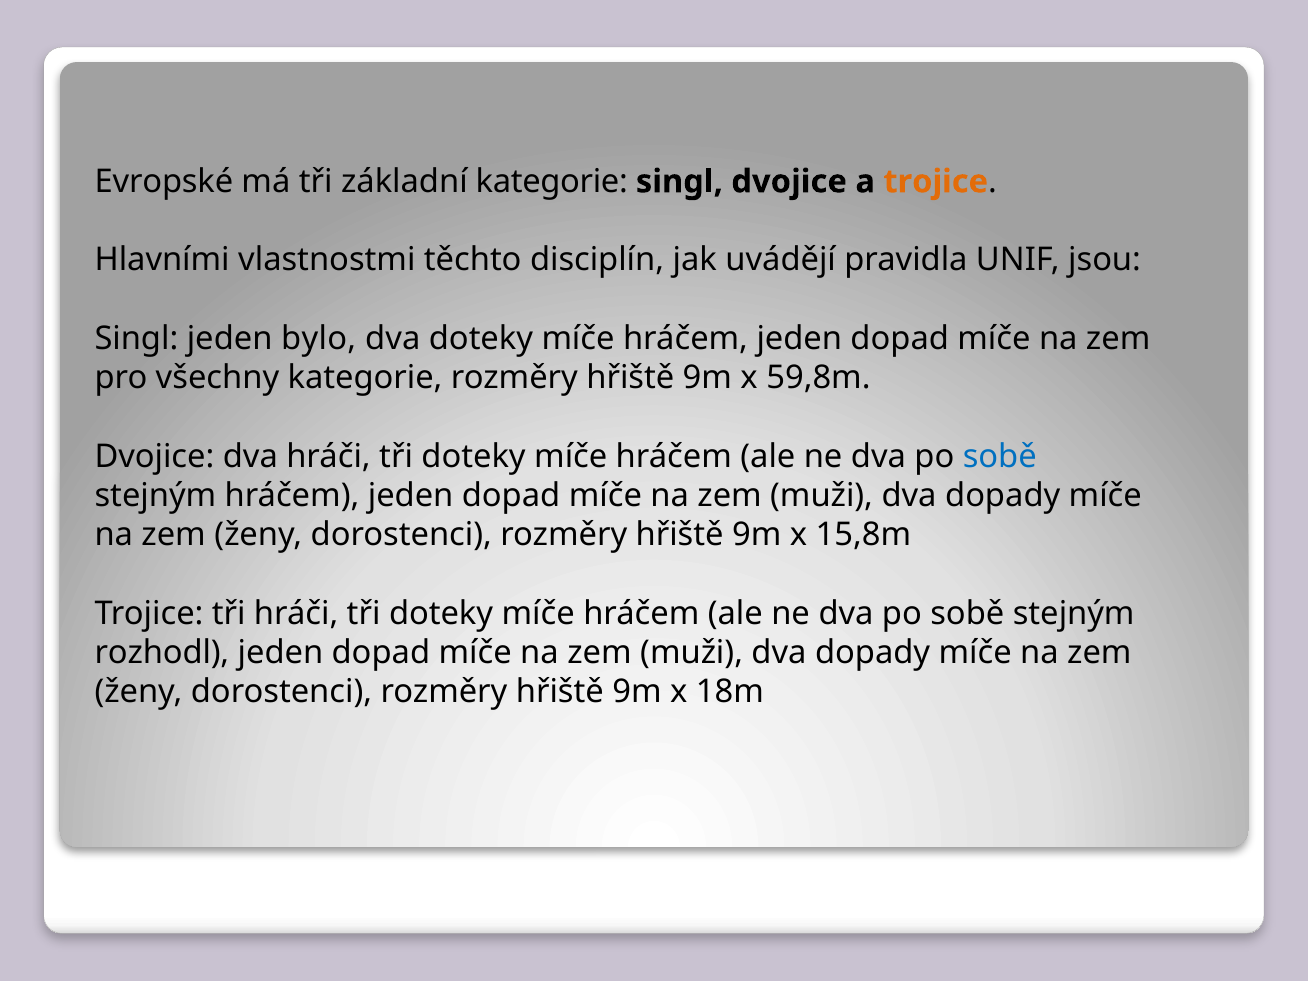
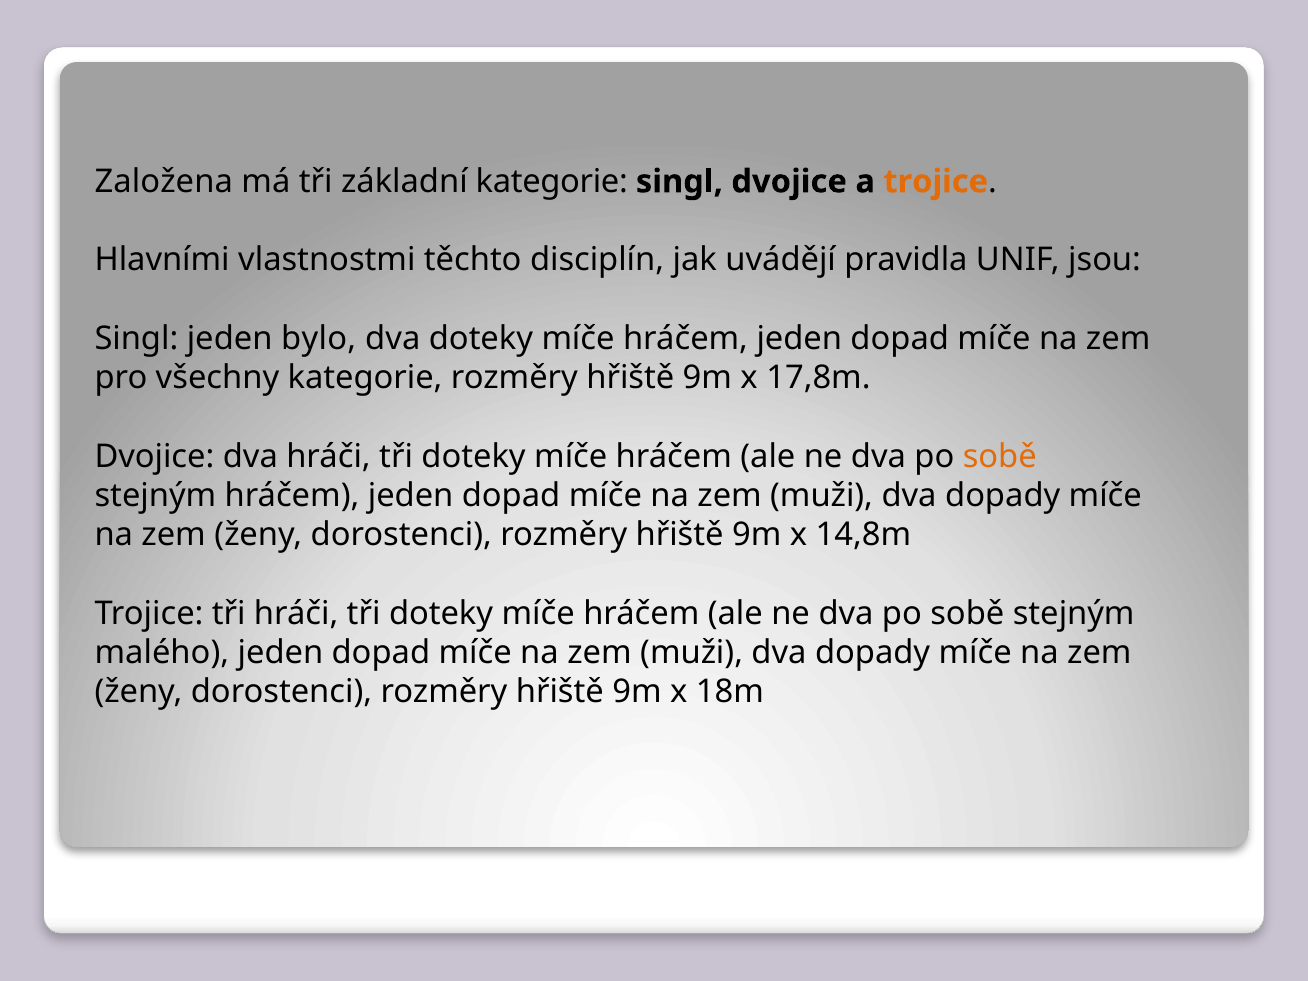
Evropské: Evropské -> Založena
59,8m: 59,8m -> 17,8m
sobě at (1000, 456) colour: blue -> orange
15,8m: 15,8m -> 14,8m
rozhodl: rozhodl -> malého
